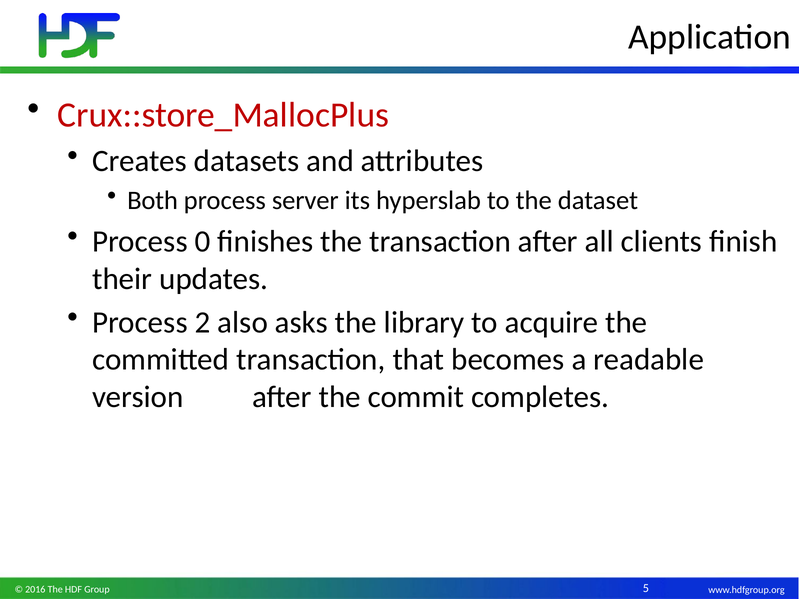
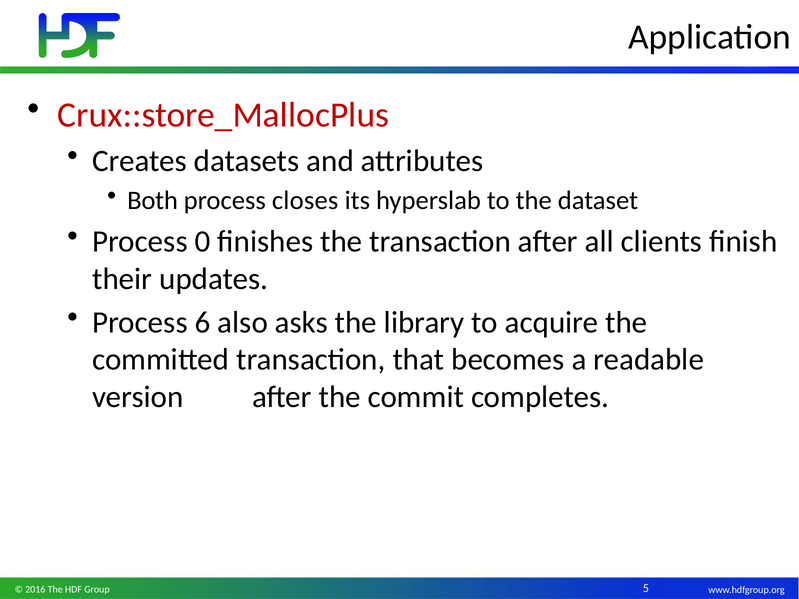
server: server -> closes
2: 2 -> 6
